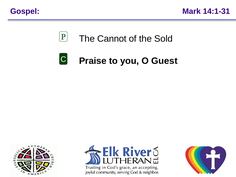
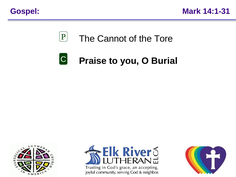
Sold: Sold -> Tore
Guest: Guest -> Burial
